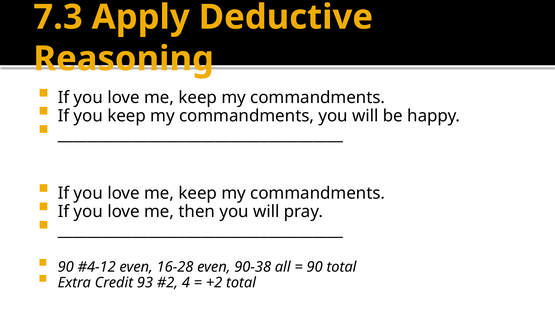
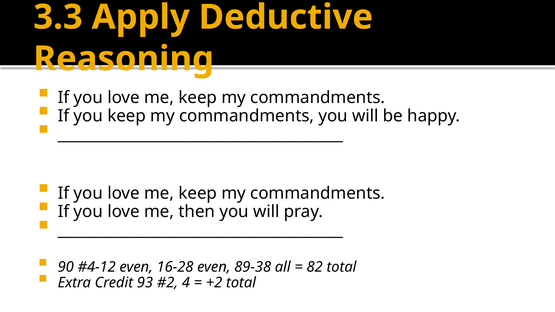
7.3: 7.3 -> 3.3
90-38: 90-38 -> 89-38
90 at (315, 267): 90 -> 82
